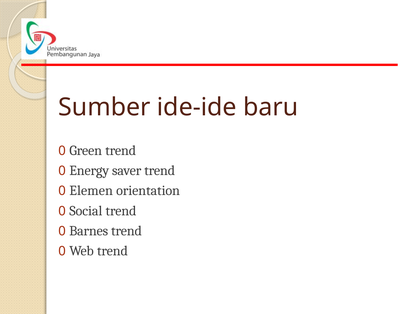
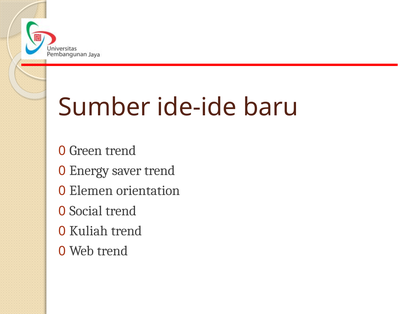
Barnes: Barnes -> Kuliah
